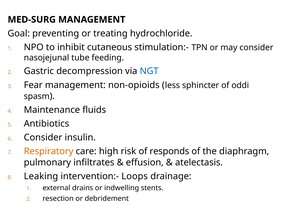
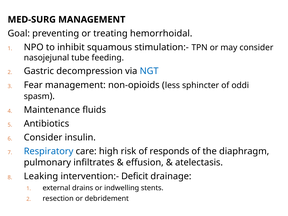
hydrochloride: hydrochloride -> hemorrhoidal
cutaneous: cutaneous -> squamous
Respiratory colour: orange -> blue
Loops: Loops -> Deficit
